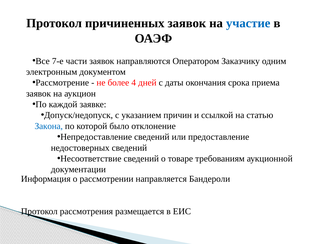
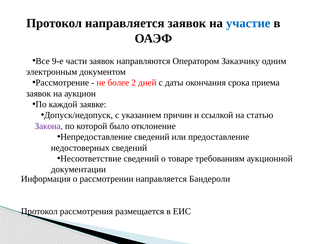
Протокол причиненных: причиненных -> направляется
7-е: 7-е -> 9-е
4: 4 -> 2
Закона colour: blue -> purple
